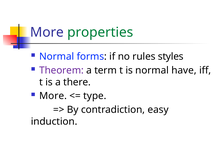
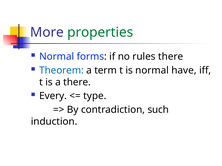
rules styles: styles -> there
Theorem colour: purple -> blue
More at (53, 96): More -> Every
easy: easy -> such
